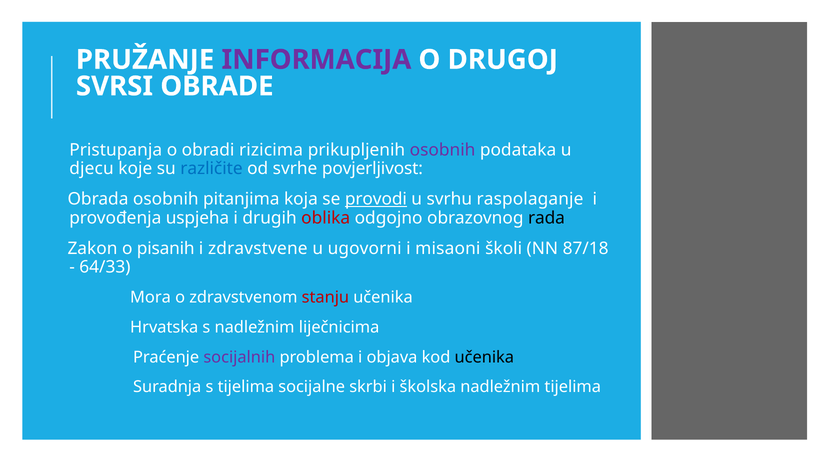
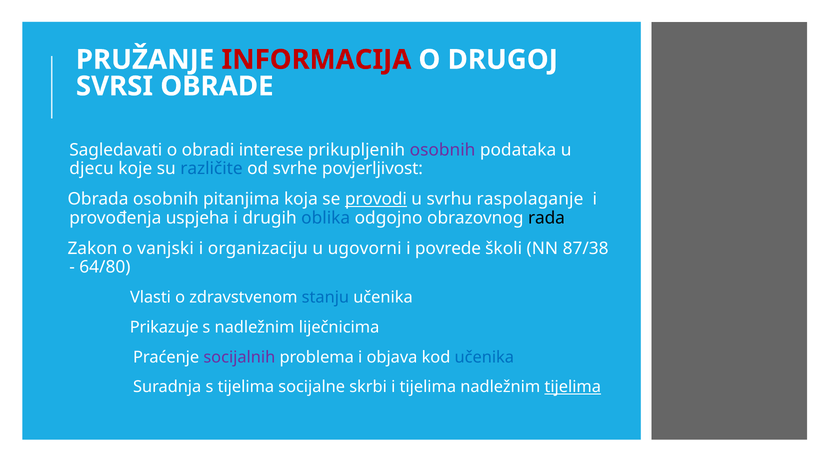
INFORMACIJA colour: purple -> red
Pristupanja: Pristupanja -> Sagledavati
rizicima: rizicima -> interese
oblika colour: red -> blue
pisanih: pisanih -> vanjski
zdravstvene: zdravstvene -> organizaciju
misaoni: misaoni -> povrede
87/18: 87/18 -> 87/38
64/33: 64/33 -> 64/80
Mora: Mora -> Vlasti
stanju colour: red -> blue
Hrvatska: Hrvatska -> Prikazuje
učenika at (484, 357) colour: black -> blue
i školska: školska -> tijelima
tijelima at (573, 387) underline: none -> present
